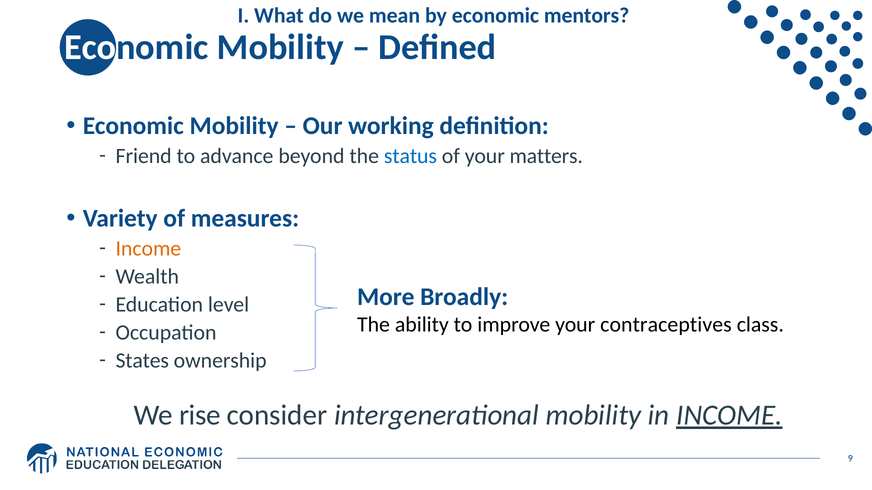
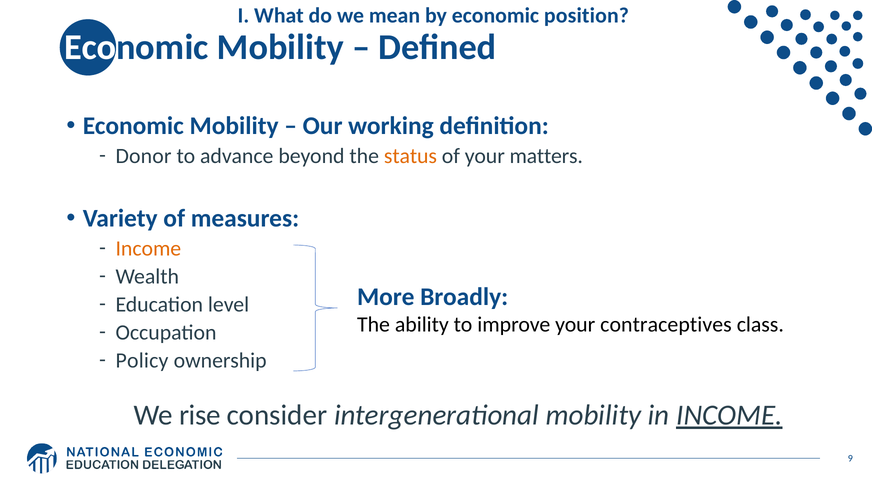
mentors: mentors -> position
Friend: Friend -> Donor
status colour: blue -> orange
States: States -> Policy
